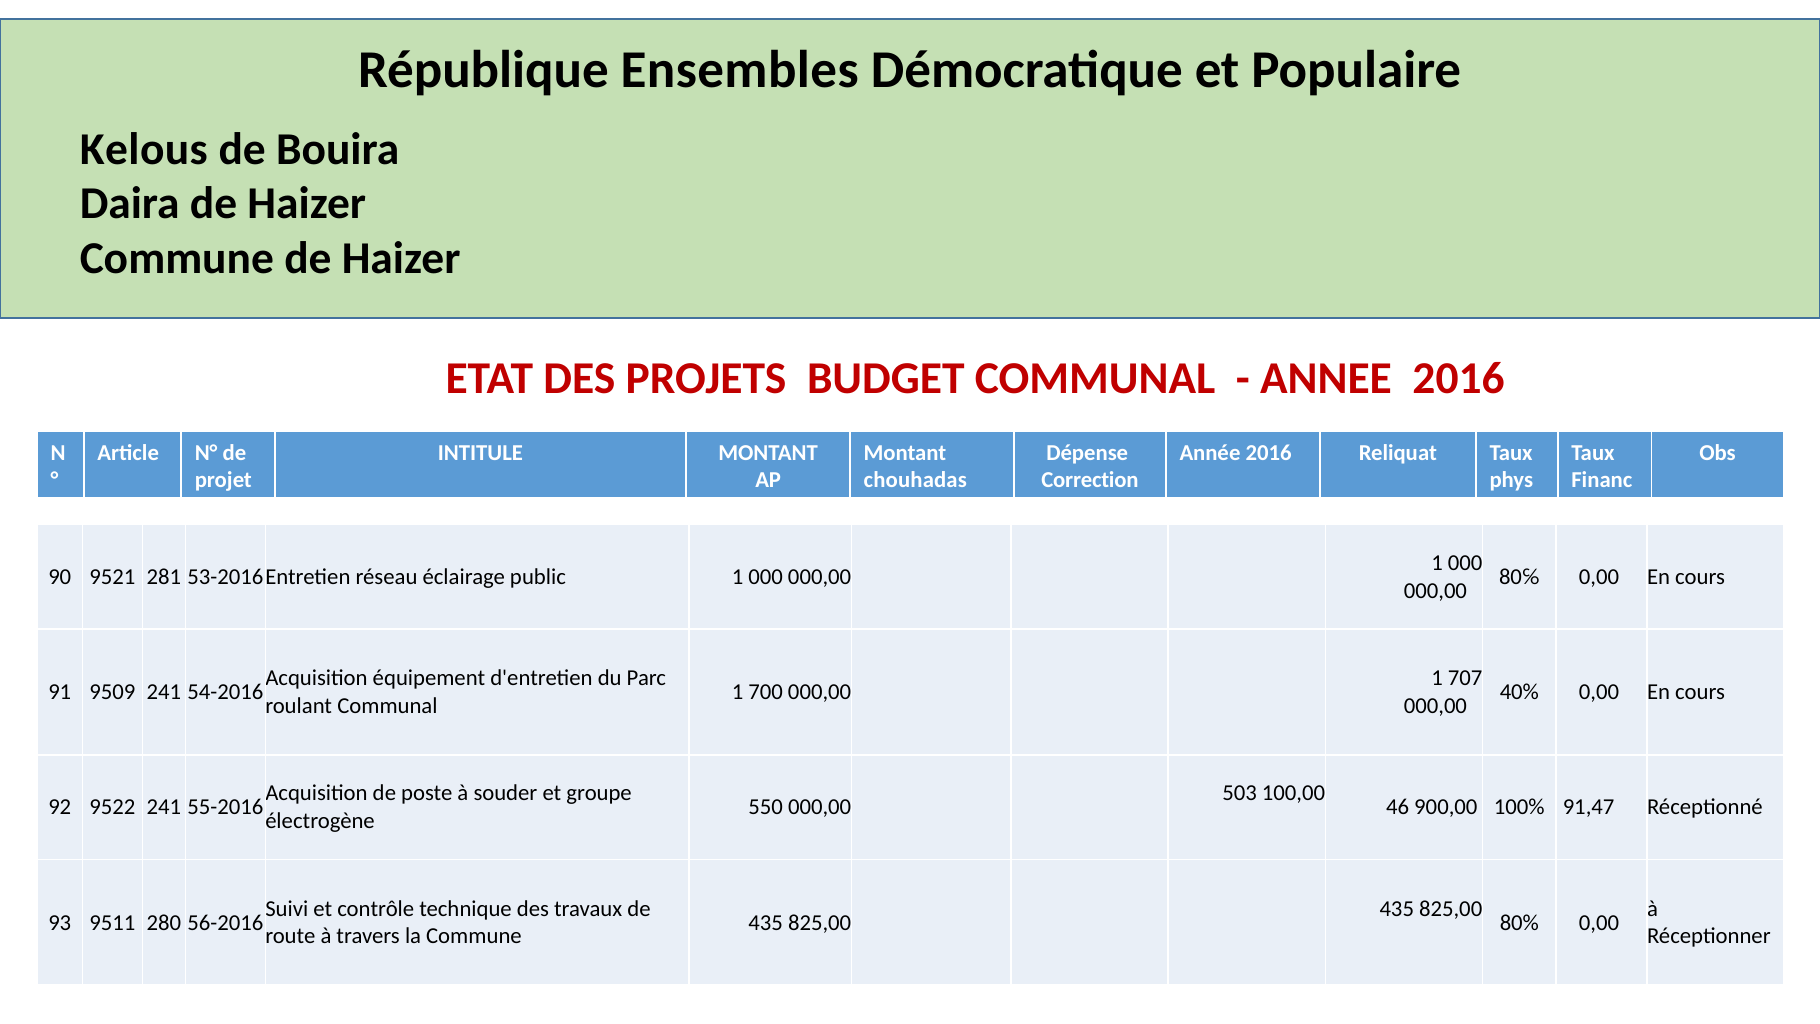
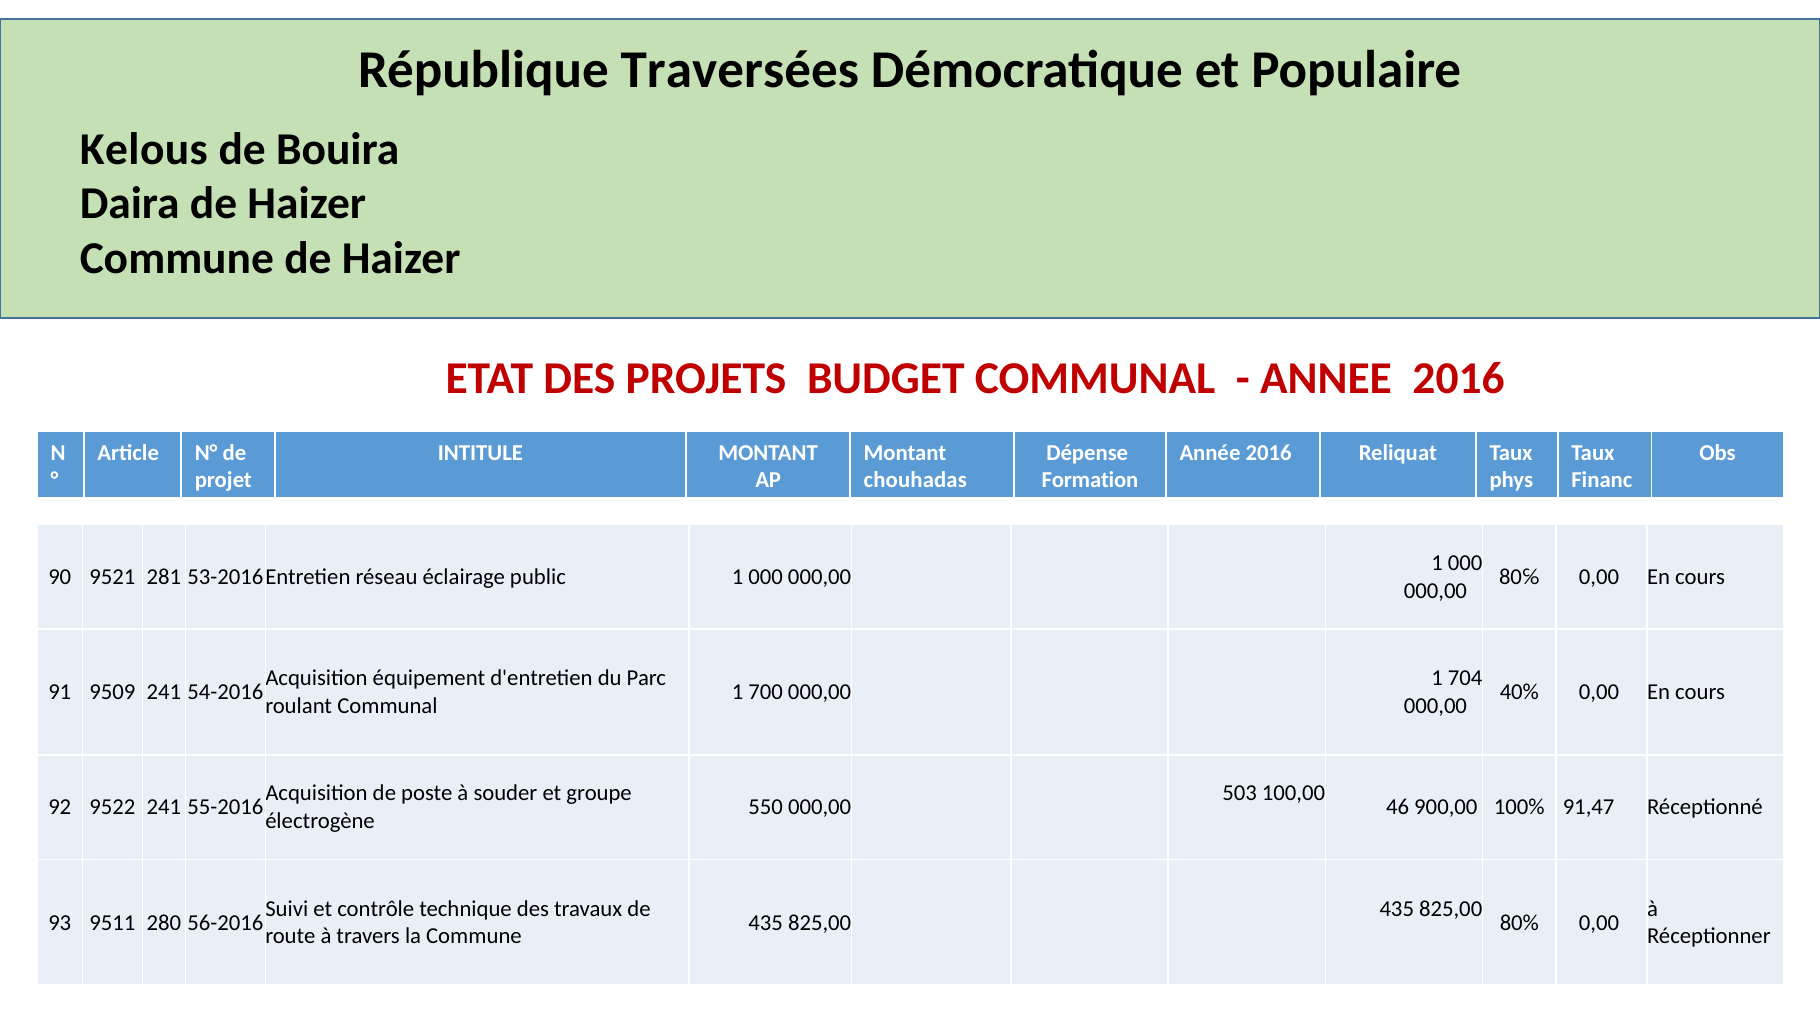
Ensembles: Ensembles -> Traversées
Correction: Correction -> Formation
707: 707 -> 704
